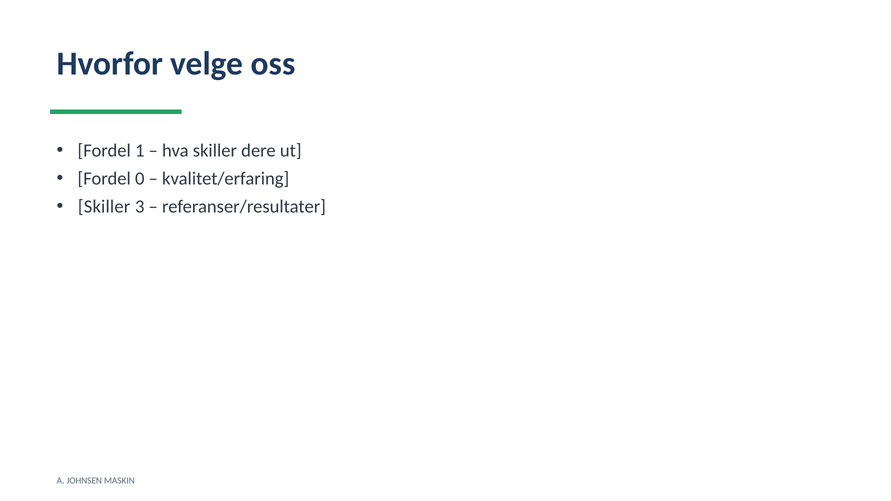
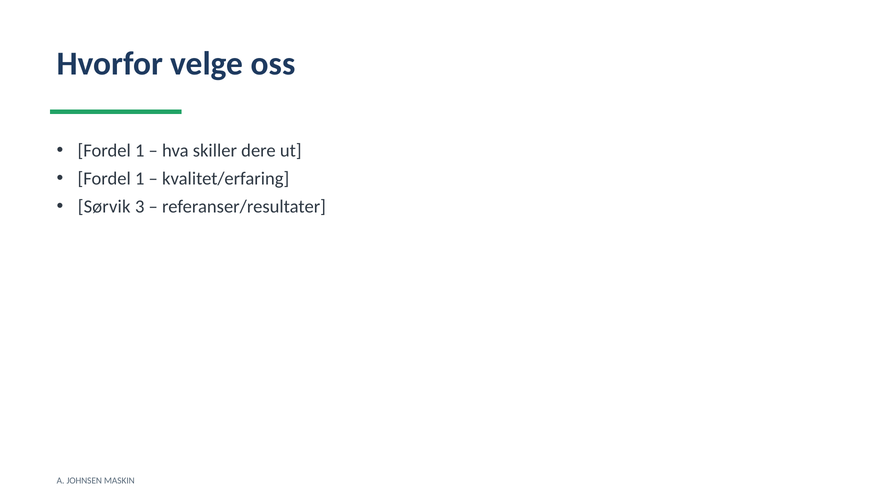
0 at (140, 179): 0 -> 1
Skiller at (104, 207): Skiller -> Sørvik
